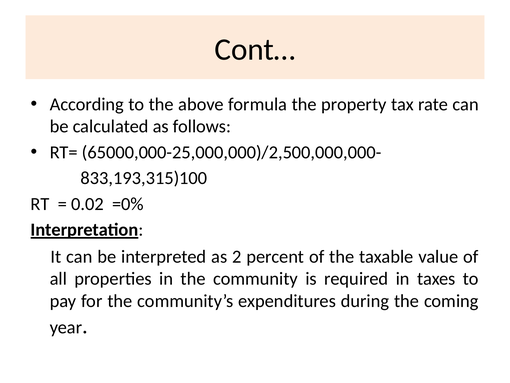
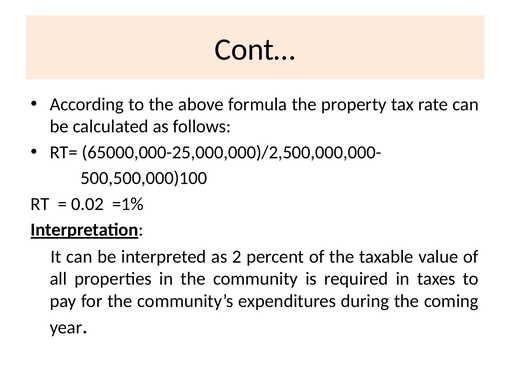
833,193,315)100: 833,193,315)100 -> 500,500,000)100
=0%: =0% -> =1%
